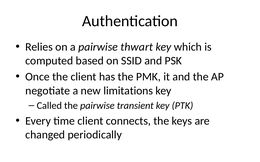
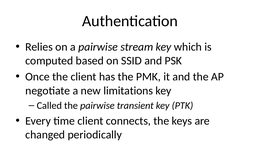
thwart: thwart -> stream
